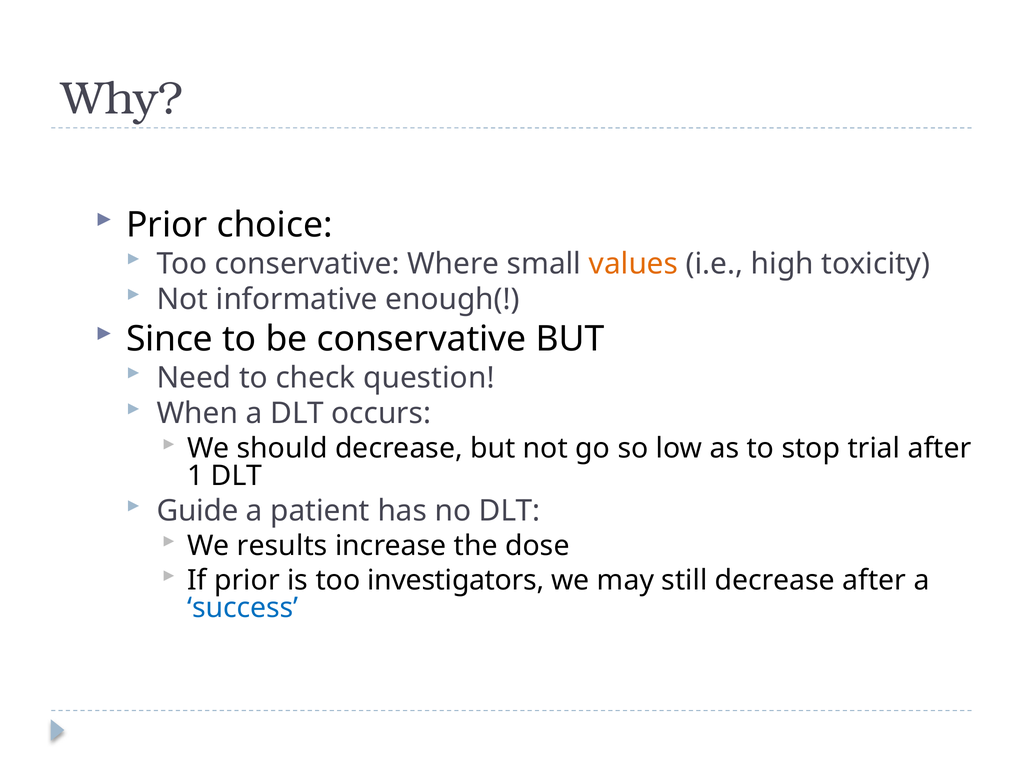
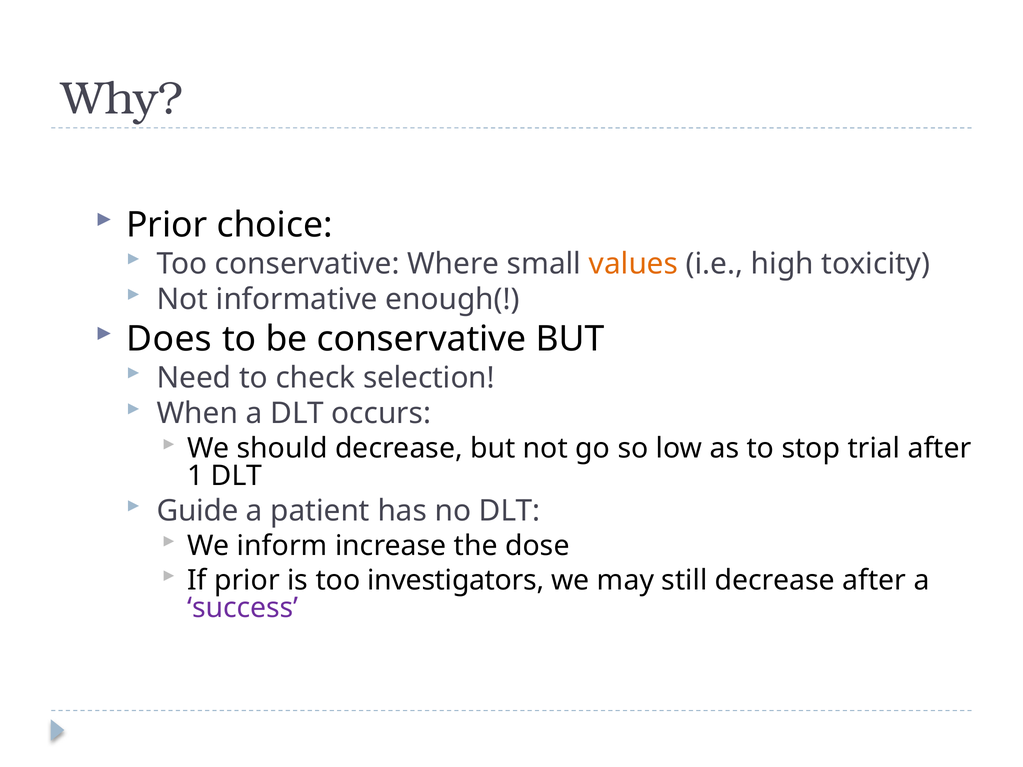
Since: Since -> Does
question: question -> selection
results: results -> inform
success colour: blue -> purple
